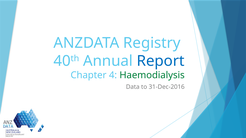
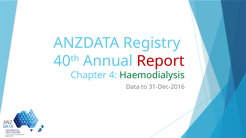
Report colour: blue -> red
